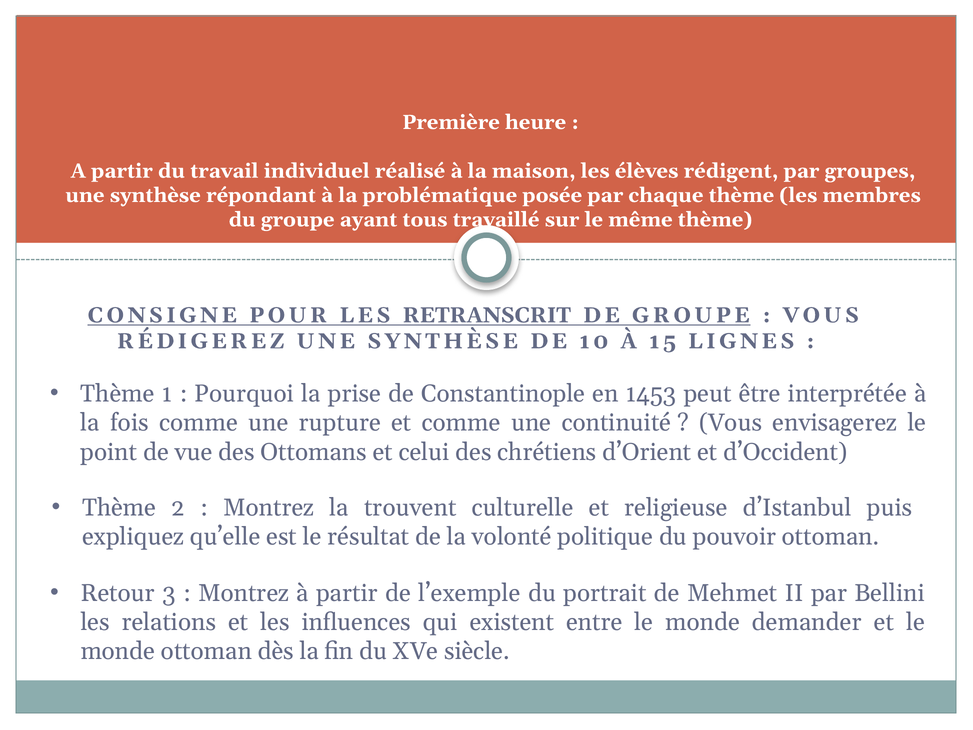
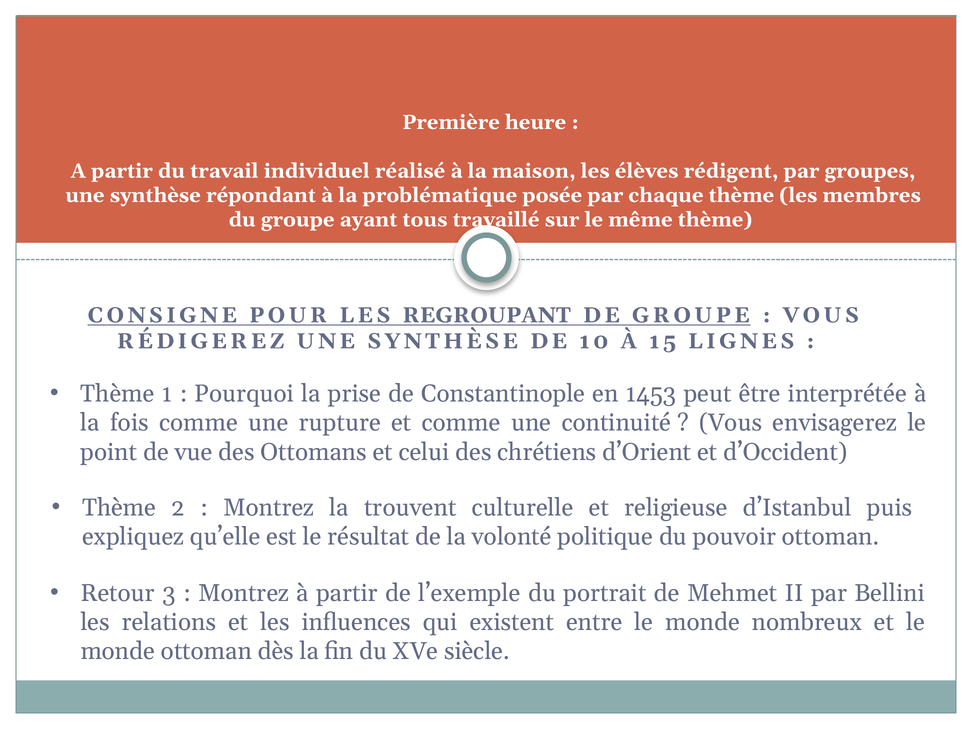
RETRANSCRIT: RETRANSCRIT -> REGROUPANT
demander: demander -> nombreux
